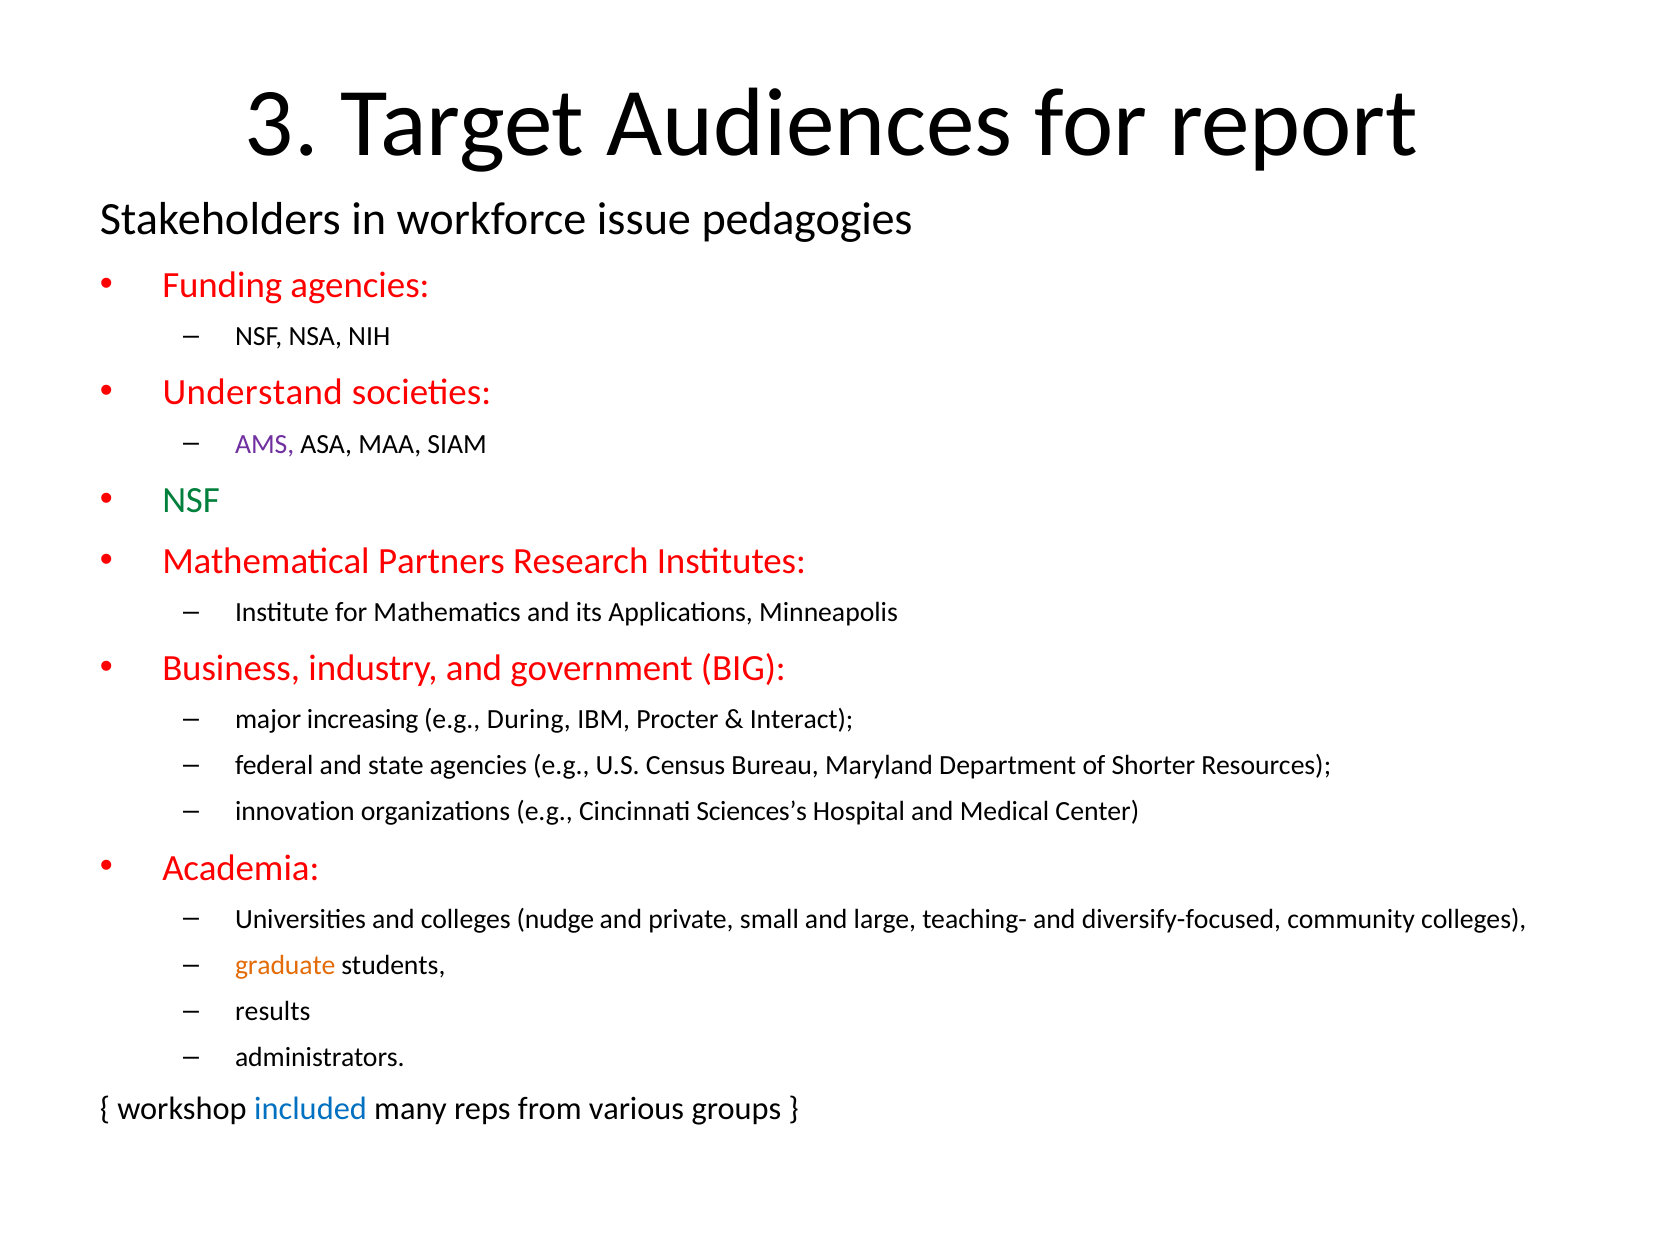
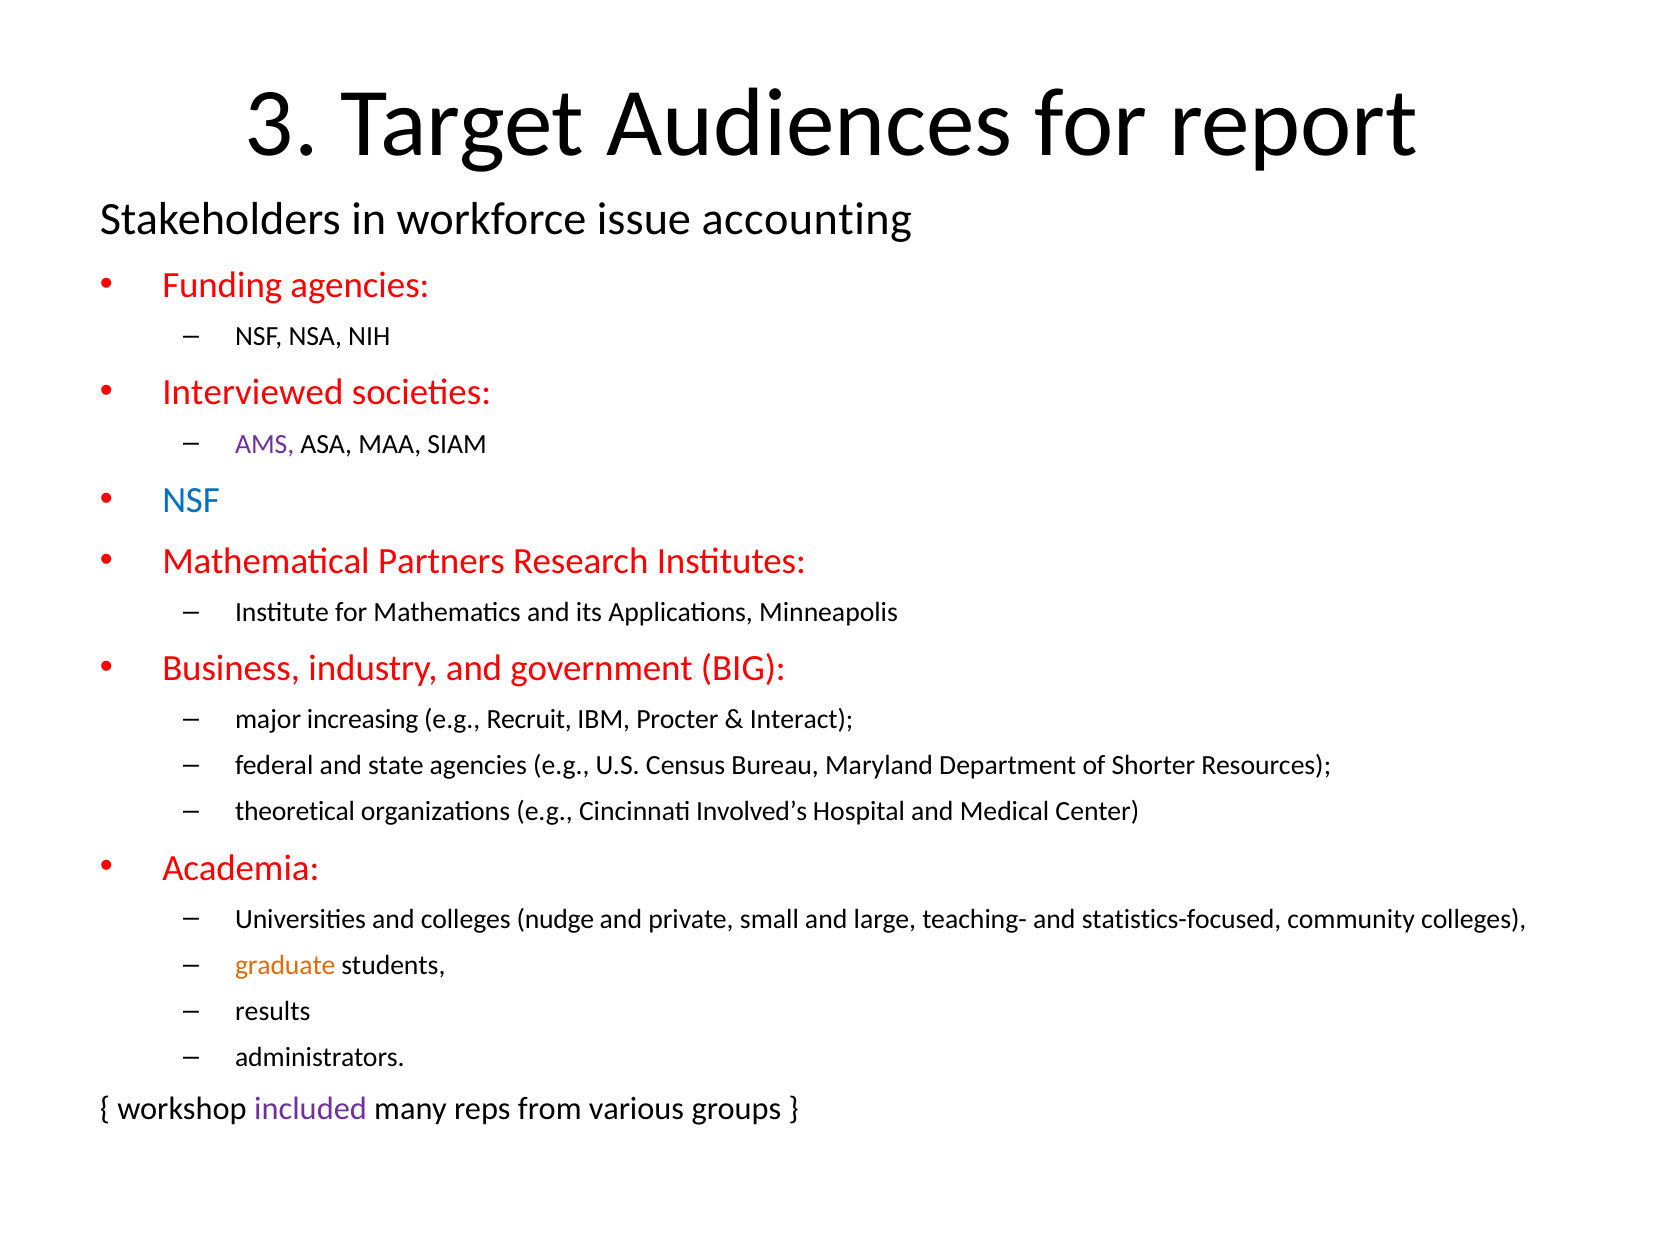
pedagogies: pedagogies -> accounting
Understand: Understand -> Interviewed
NSF at (191, 500) colour: green -> blue
During: During -> Recruit
innovation: innovation -> theoretical
Sciences’s: Sciences’s -> Involved’s
diversify-focused: diversify-focused -> statistics-focused
included colour: blue -> purple
